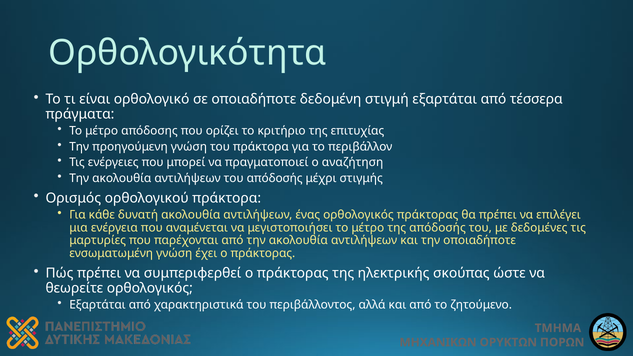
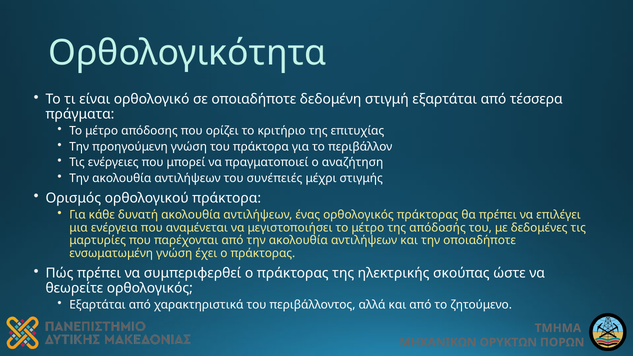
του απόδοσής: απόδοσής -> συνέπειές
